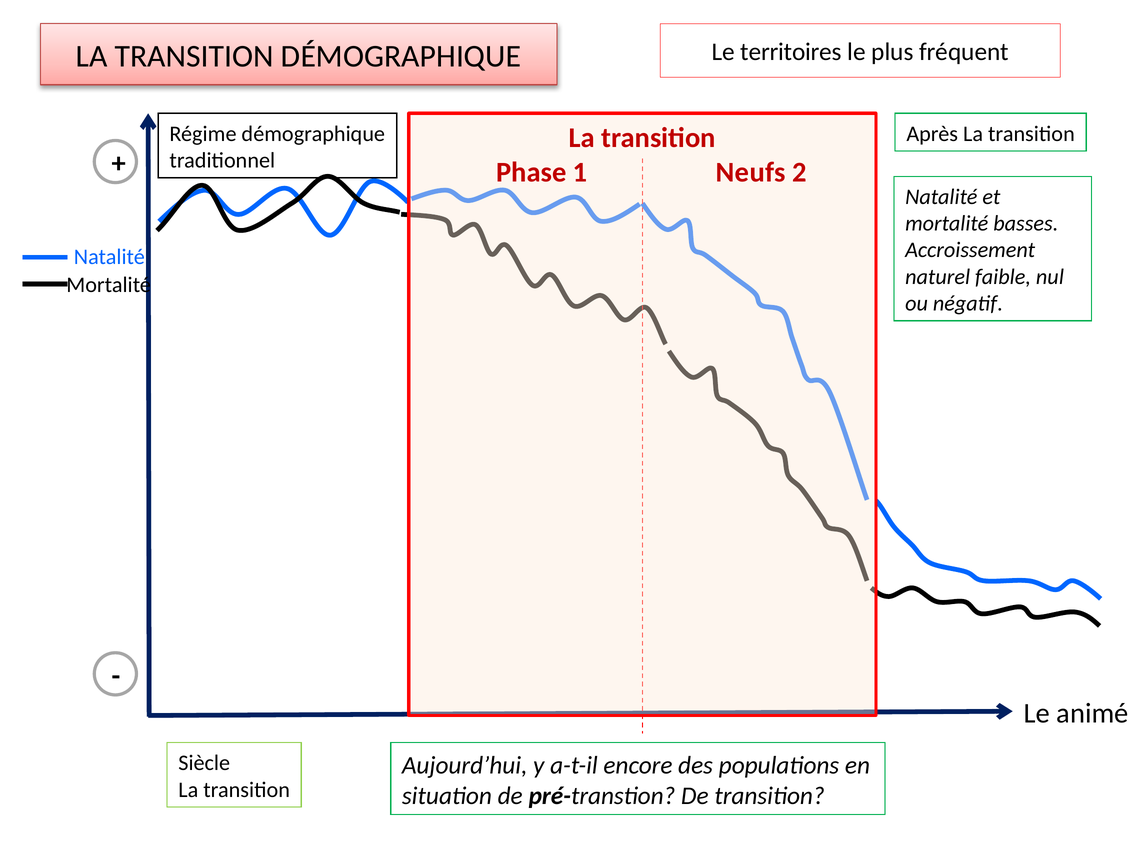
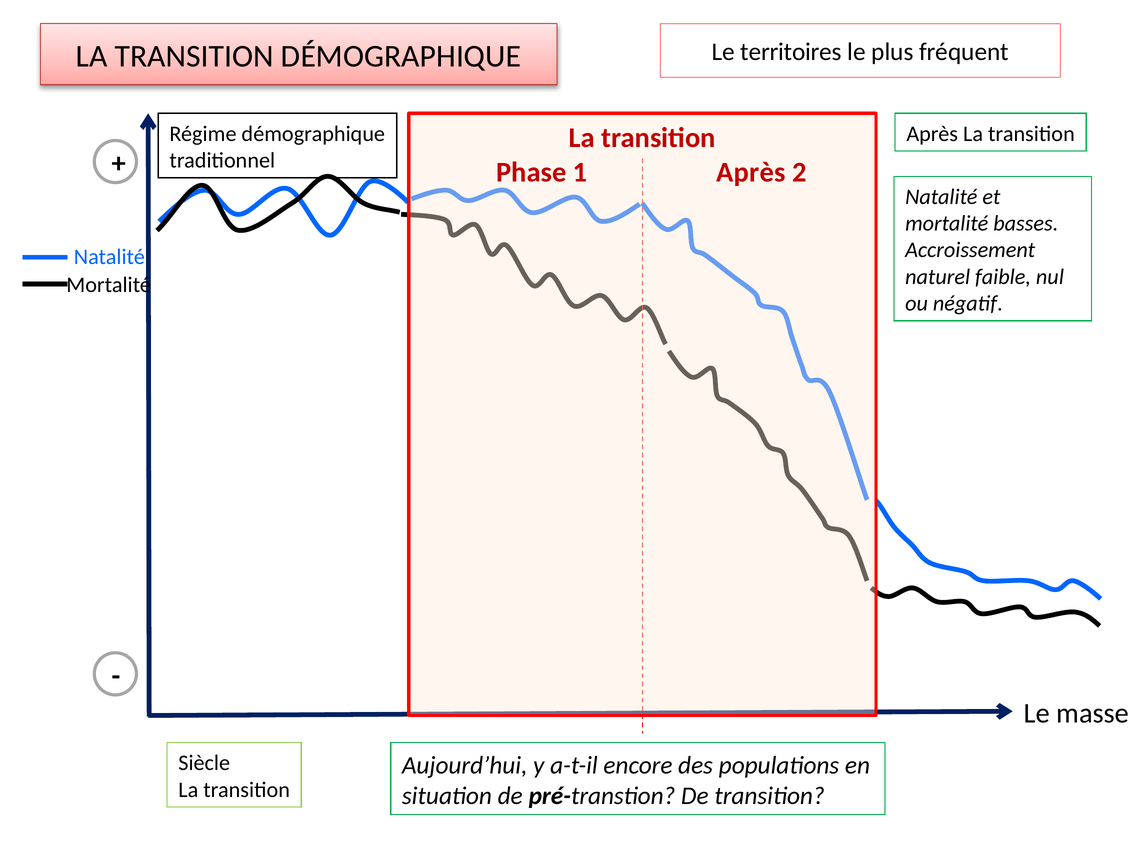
1 Neufs: Neufs -> Après
animé: animé -> masse
